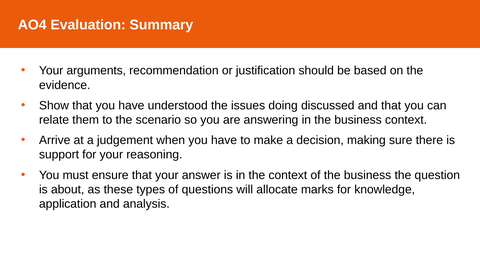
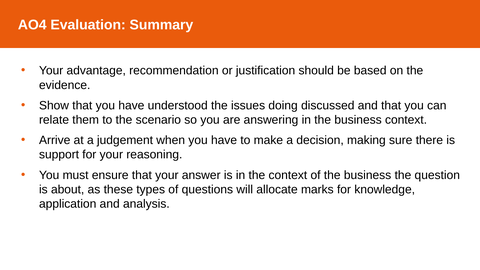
arguments: arguments -> advantage
